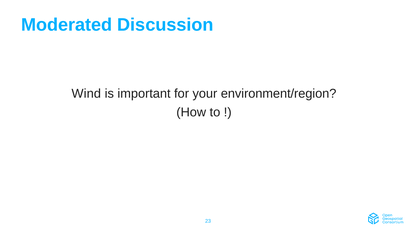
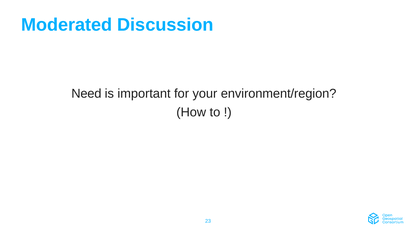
Wind: Wind -> Need
